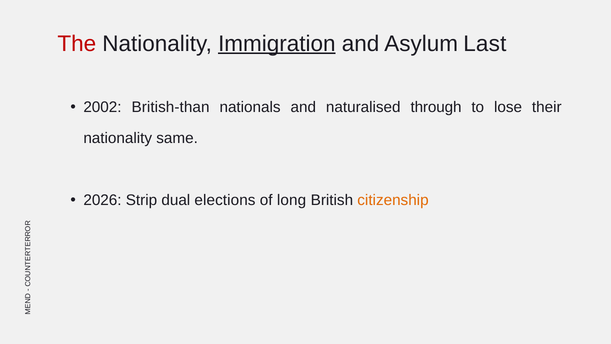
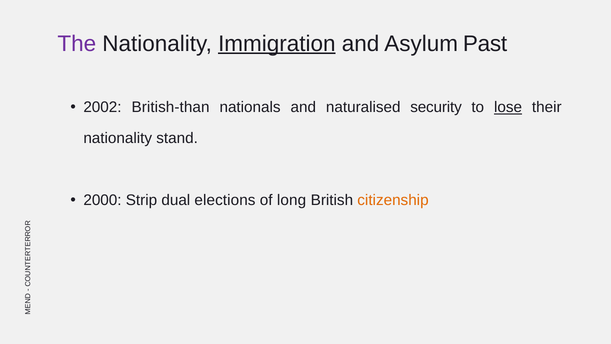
The colour: red -> purple
Last: Last -> Past
through: through -> security
lose underline: none -> present
same: same -> stand
2026: 2026 -> 2000
